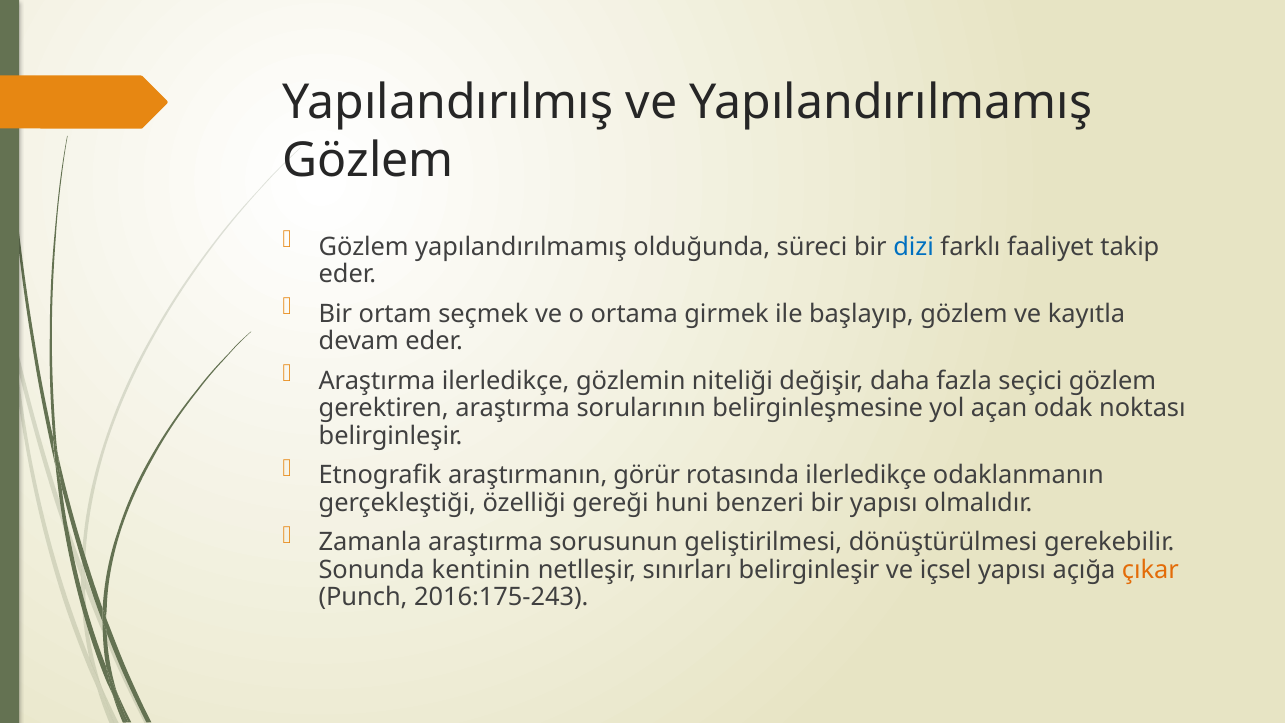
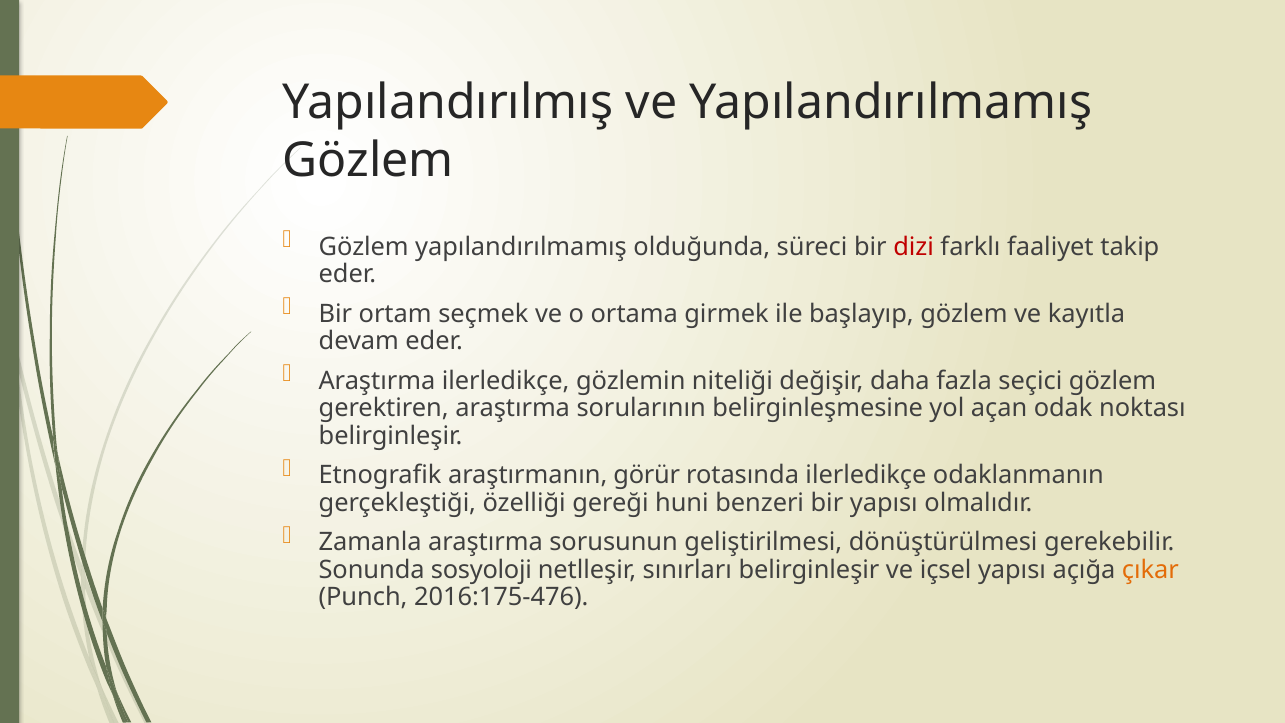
dizi colour: blue -> red
kentinin: kentinin -> sosyoloji
2016:175-243: 2016:175-243 -> 2016:175-476
